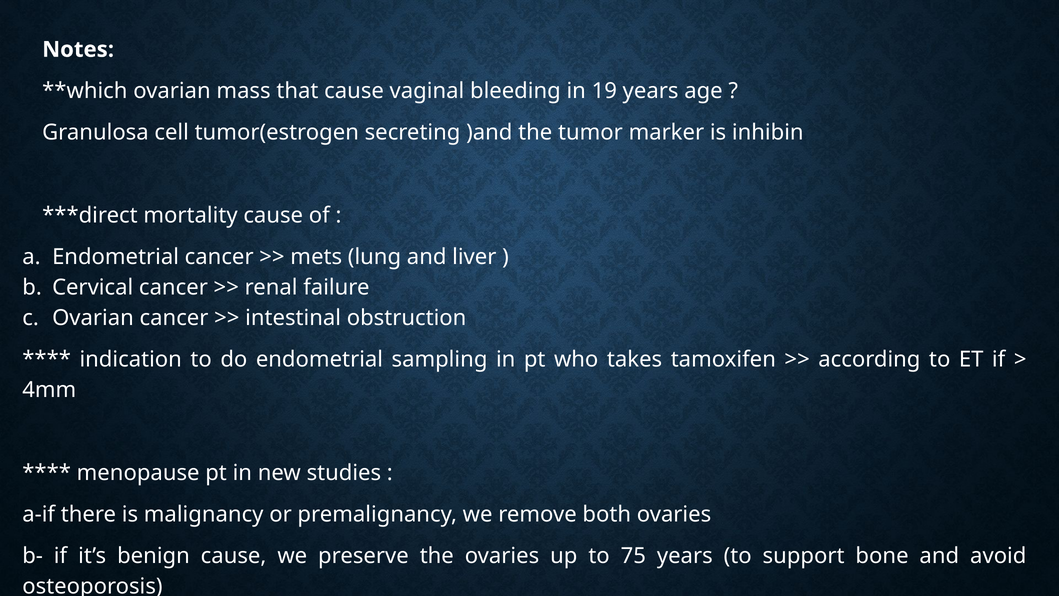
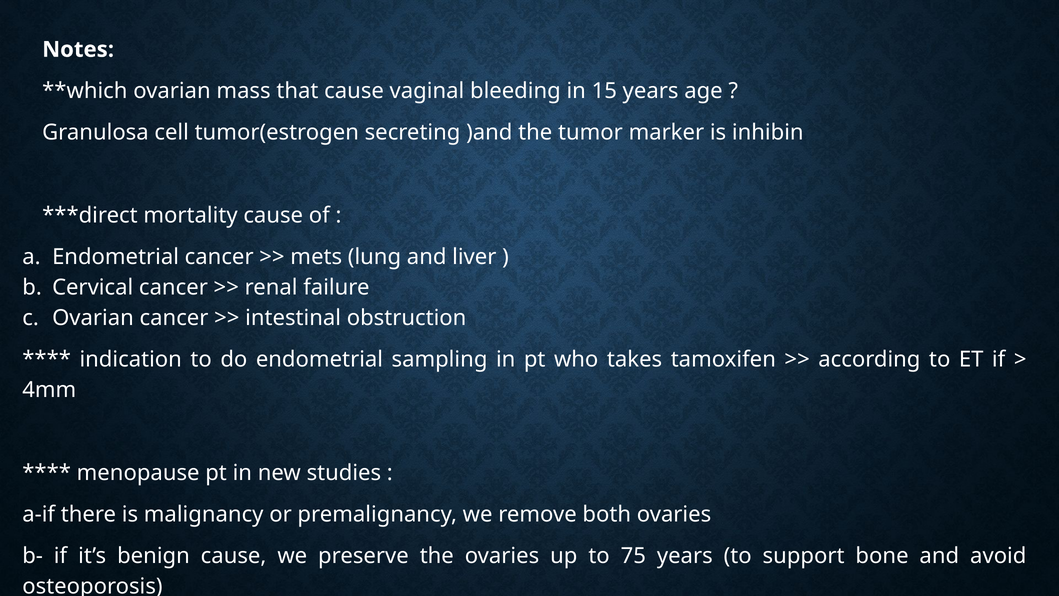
19: 19 -> 15
